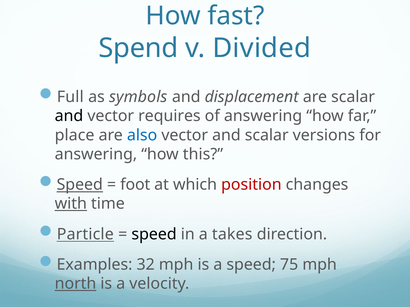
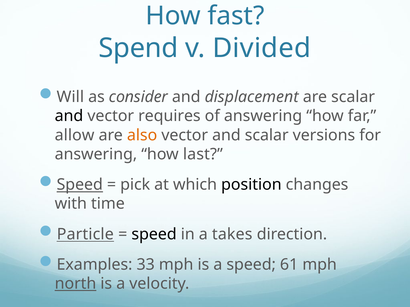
Full: Full -> Will
symbols: symbols -> consider
place: place -> allow
also colour: blue -> orange
this: this -> last
foot: foot -> pick
position colour: red -> black
with underline: present -> none
32: 32 -> 33
75: 75 -> 61
